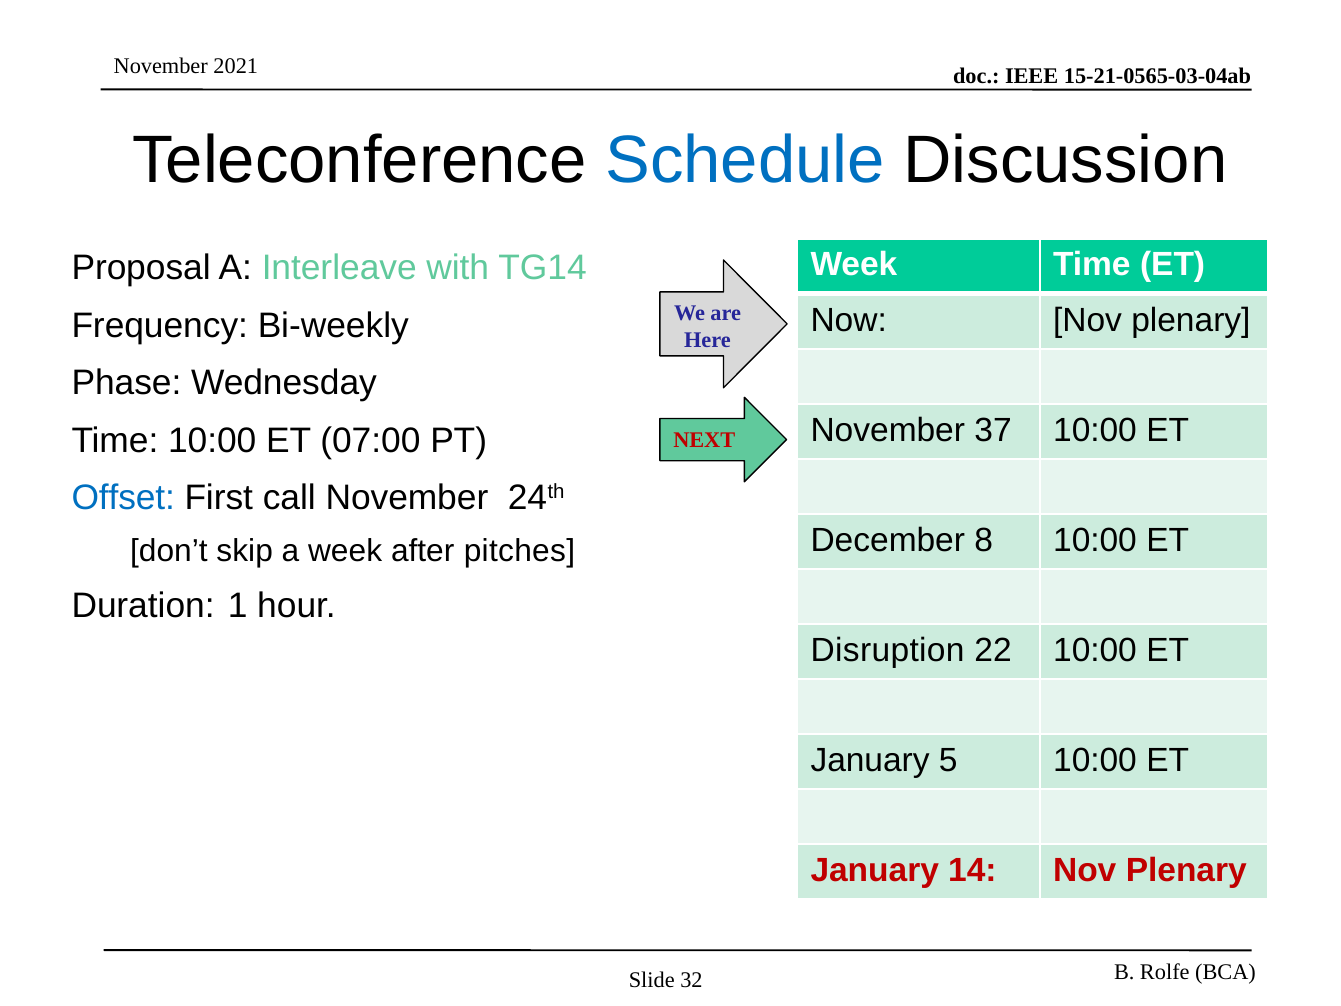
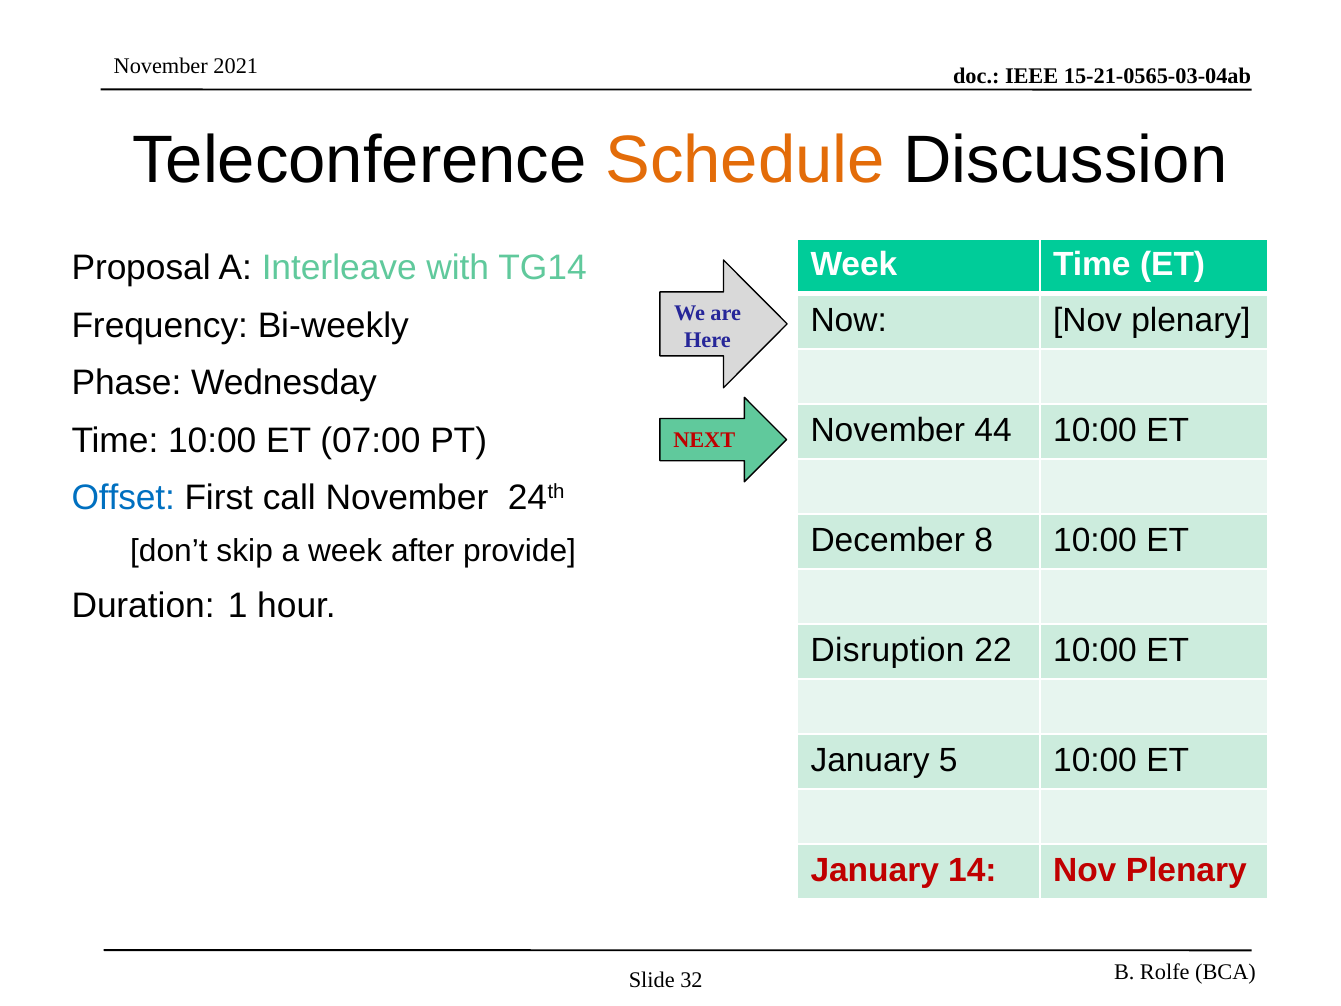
Schedule colour: blue -> orange
37: 37 -> 44
pitches: pitches -> provide
